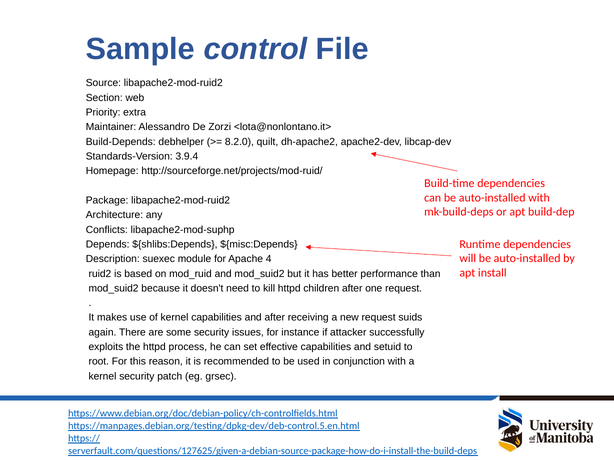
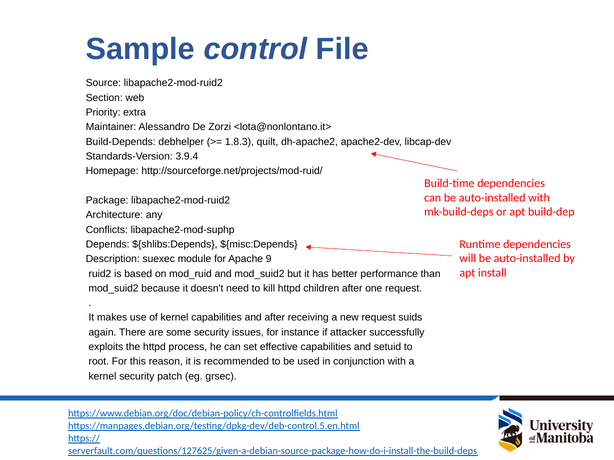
8.2.0: 8.2.0 -> 1.8.3
4: 4 -> 9
